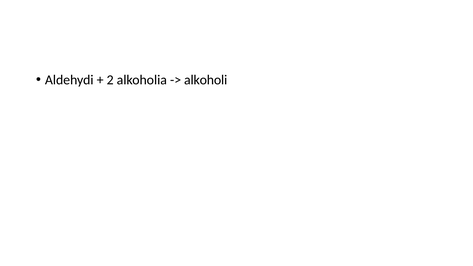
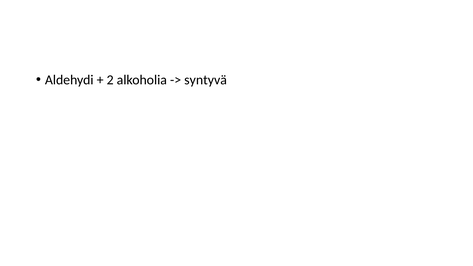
alkoholi: alkoholi -> syntyvä
